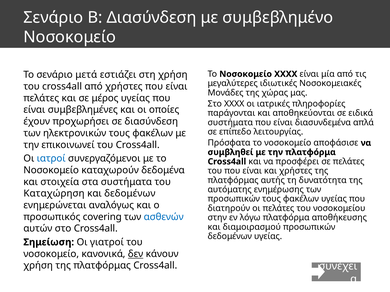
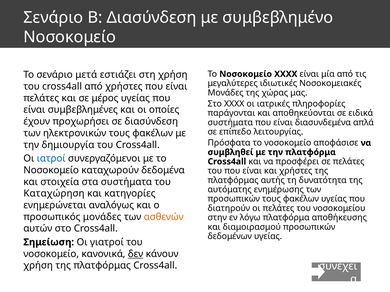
επικοινωνεί: επικοινωνεί -> δημιουργία
και δεδομένων: δεδομένων -> κατηγορίες
προσωπικός covering: covering -> μονάδες
ασθενών colour: blue -> orange
